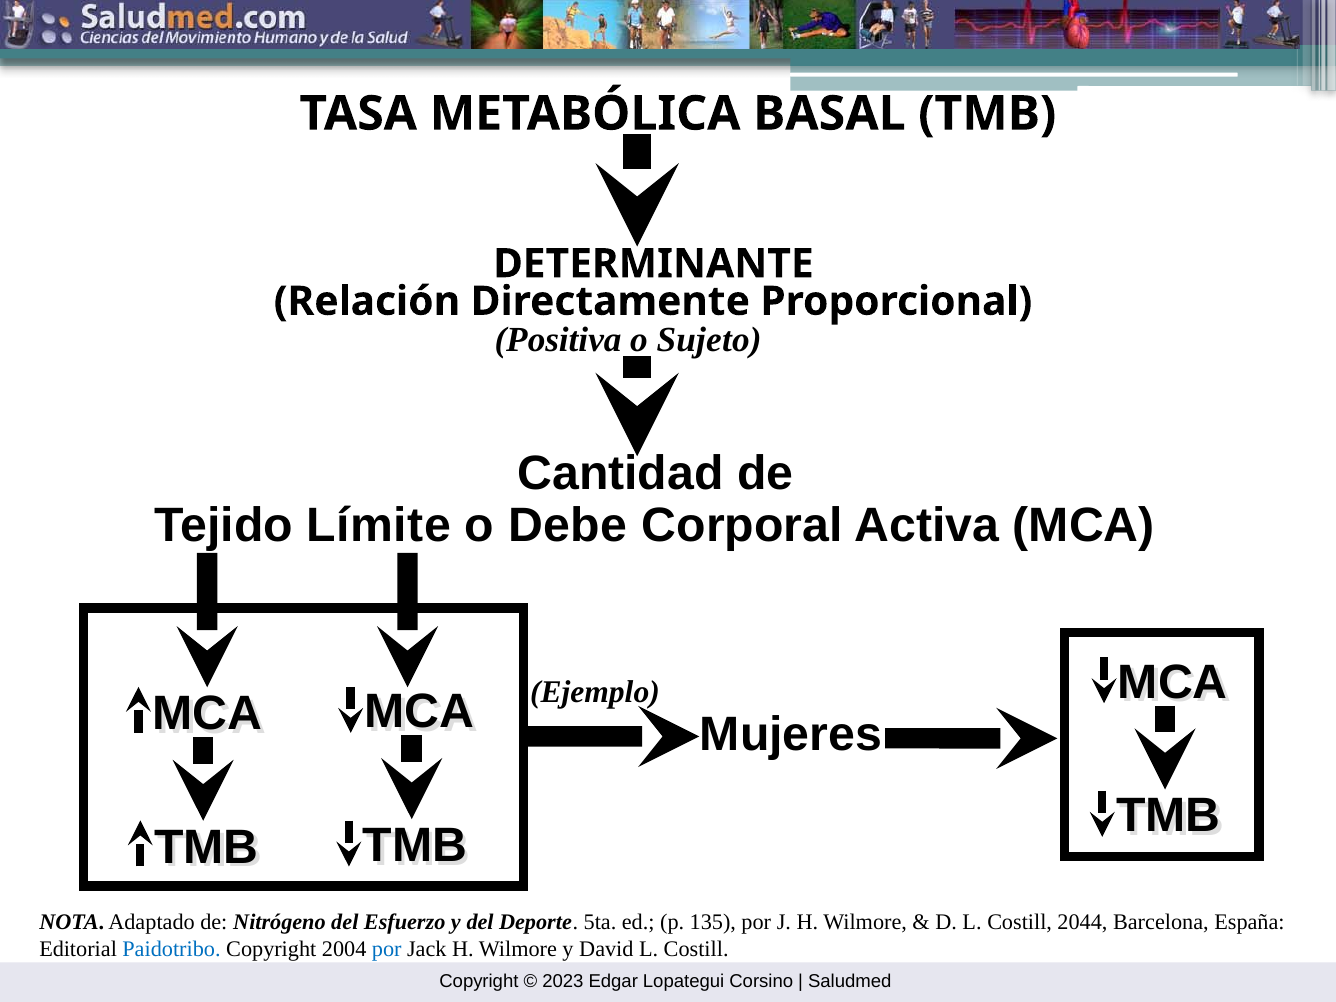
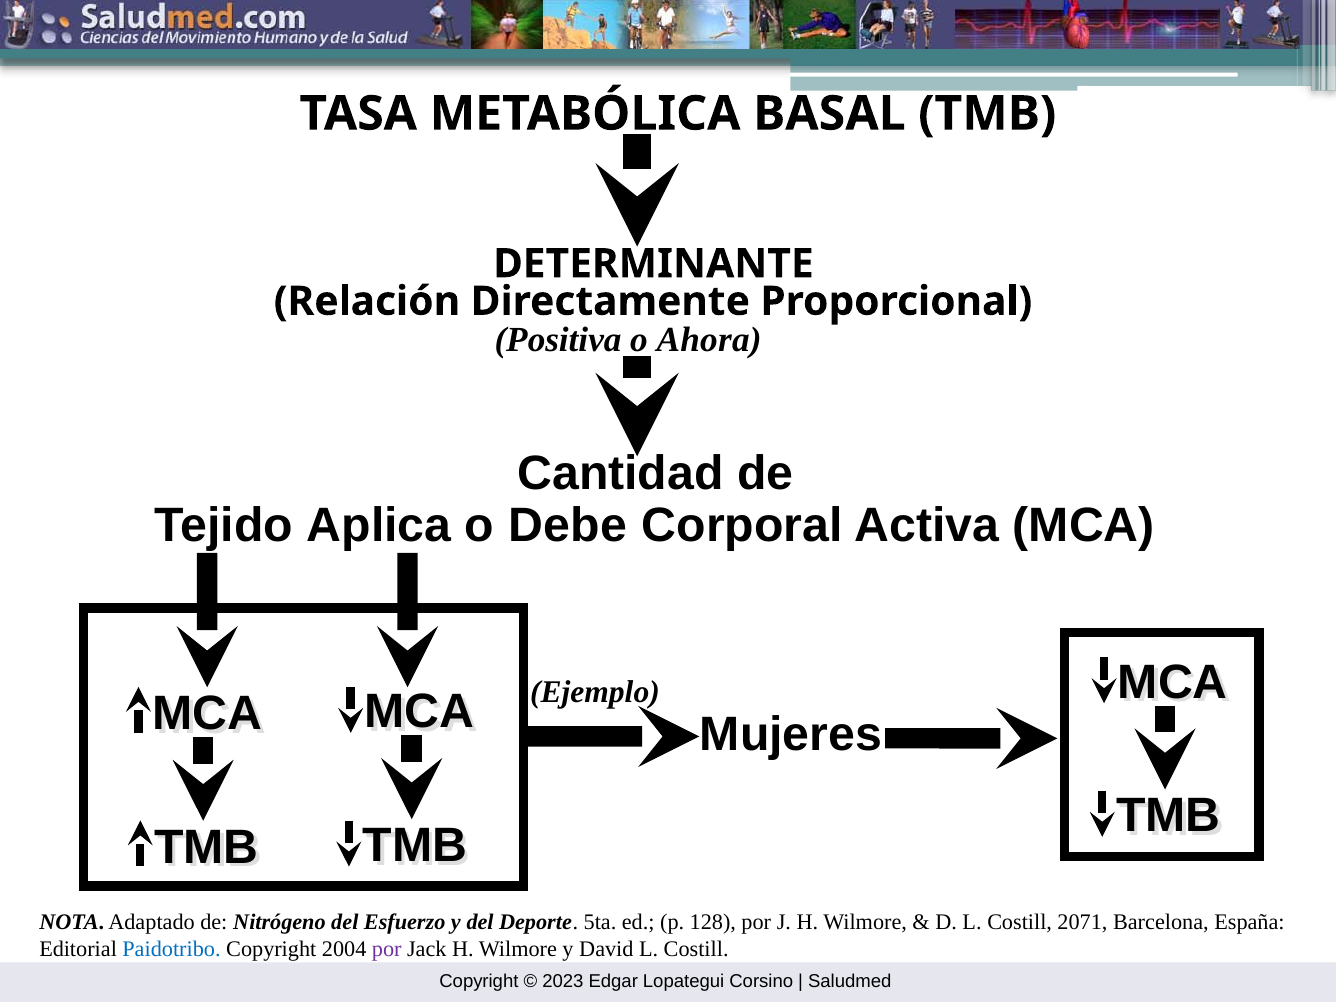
Sujeto: Sujeto -> Ahora
Límite: Límite -> Aplica
135: 135 -> 128
2044: 2044 -> 2071
por at (387, 949) colour: blue -> purple
